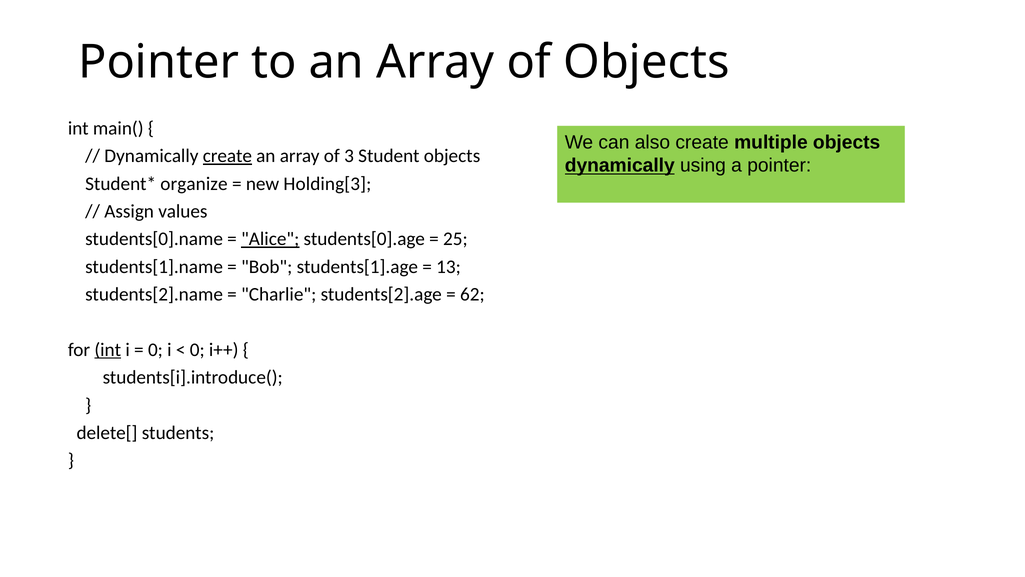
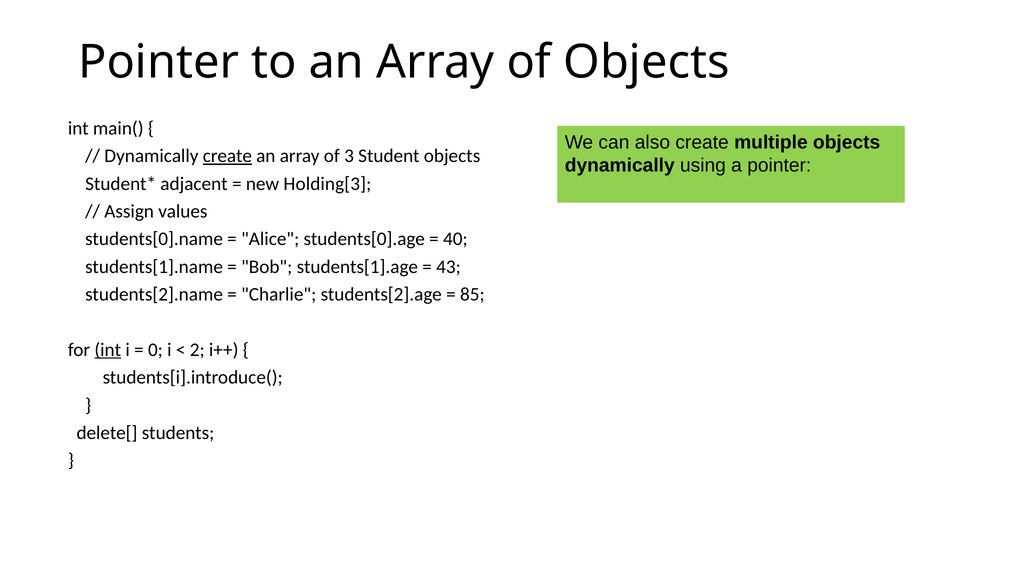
dynamically at (620, 166) underline: present -> none
organize: organize -> adjacent
Alice underline: present -> none
25: 25 -> 40
13: 13 -> 43
62: 62 -> 85
0 at (197, 350): 0 -> 2
